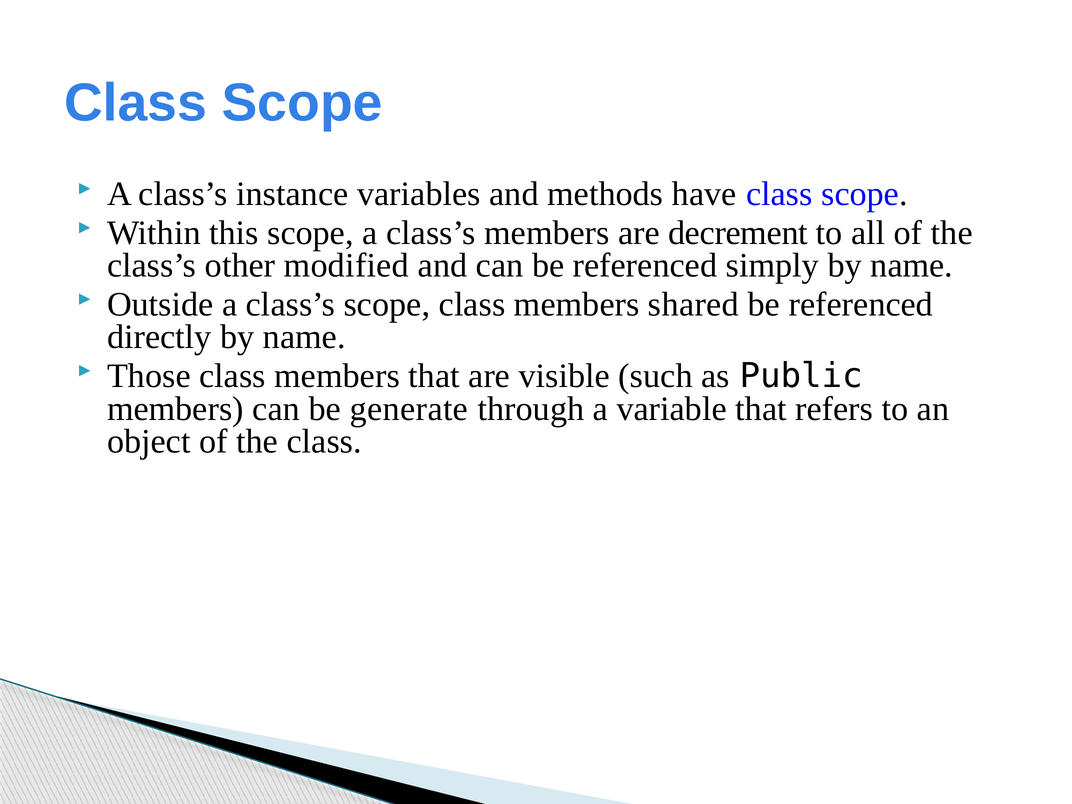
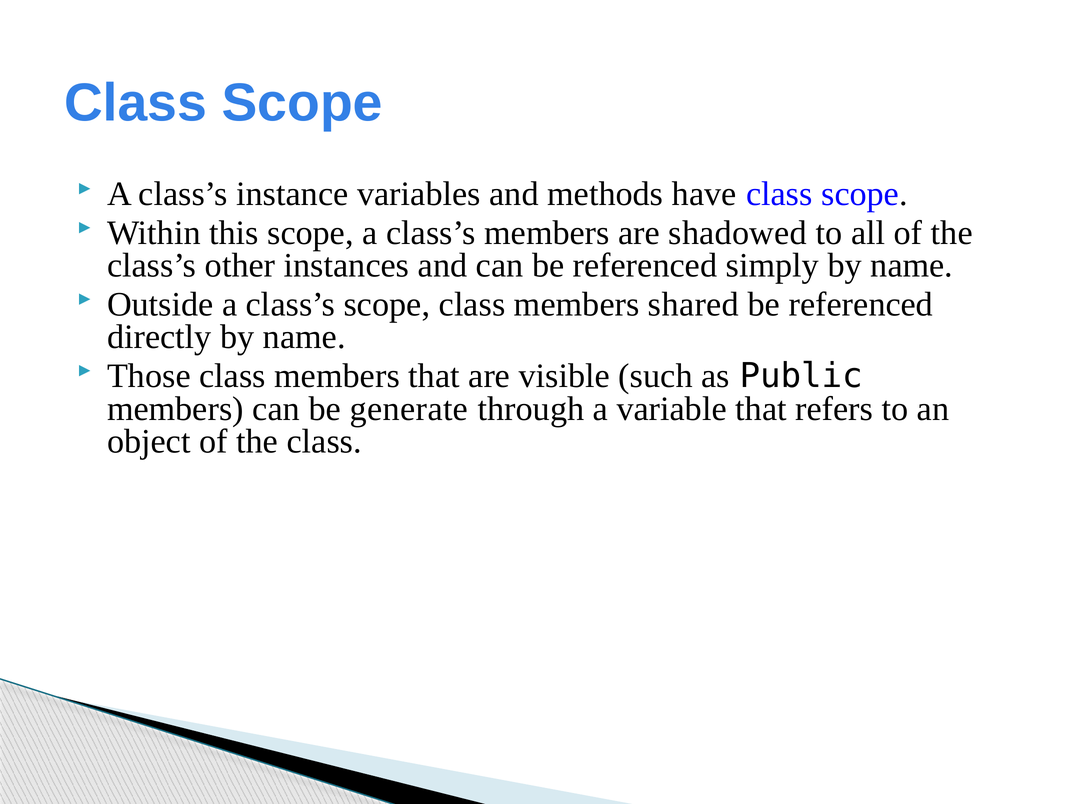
decrement: decrement -> shadowed
modified: modified -> instances
